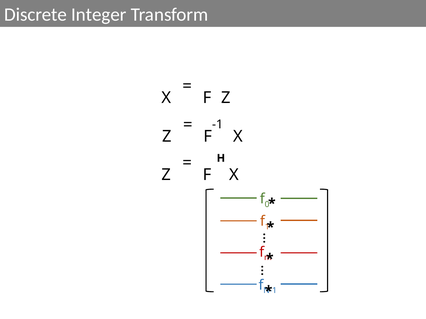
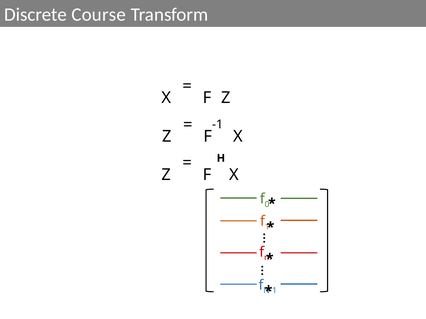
Integer: Integer -> Course
